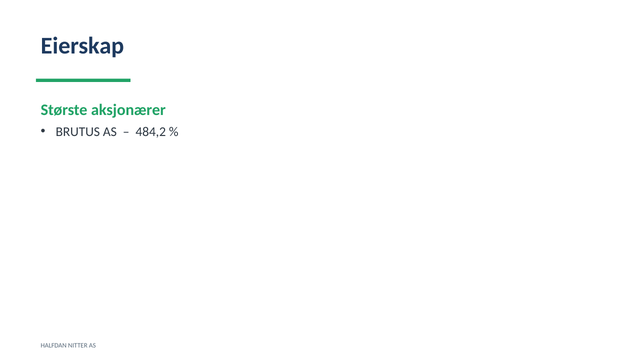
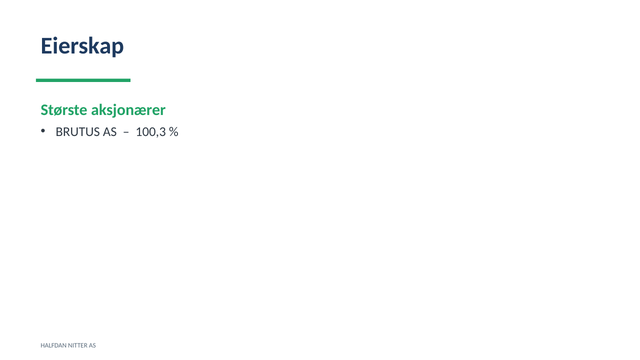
484,2: 484,2 -> 100,3
